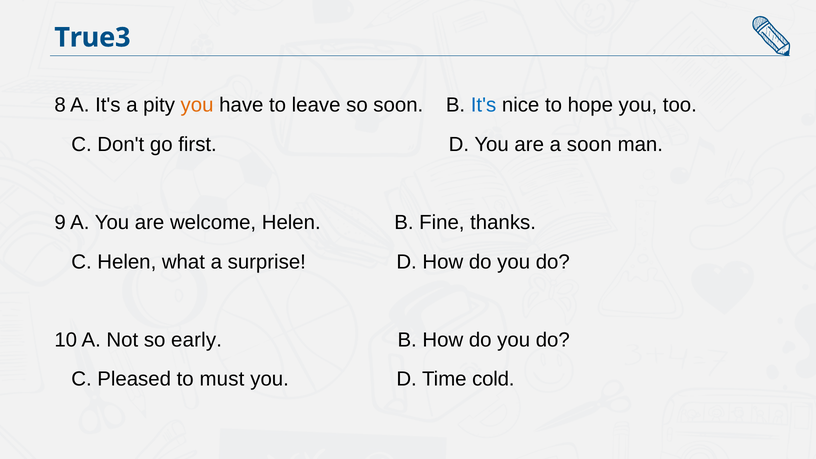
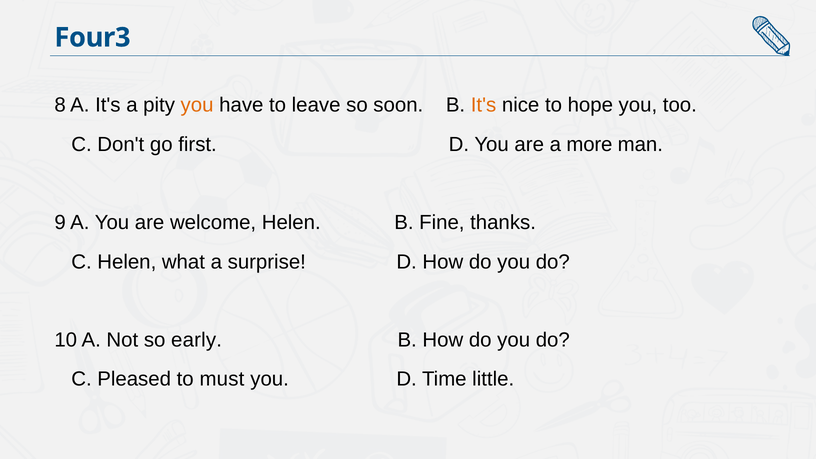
True3: True3 -> Four3
It's at (484, 105) colour: blue -> orange
a soon: soon -> more
cold: cold -> little
